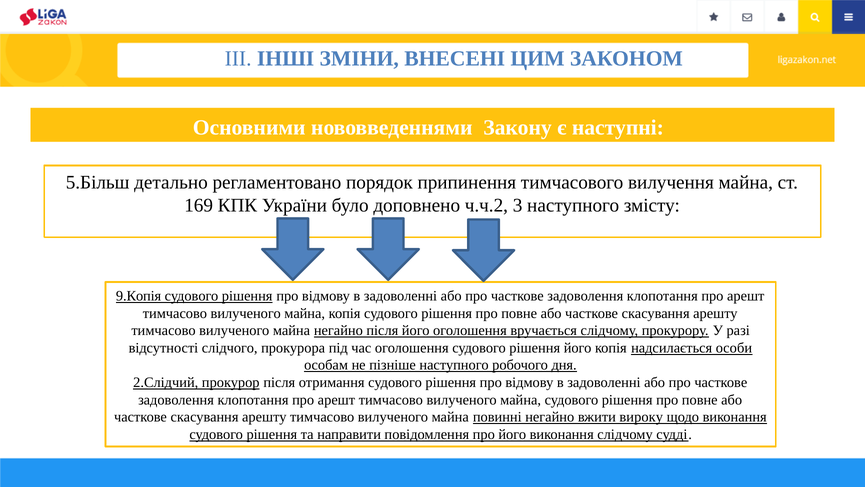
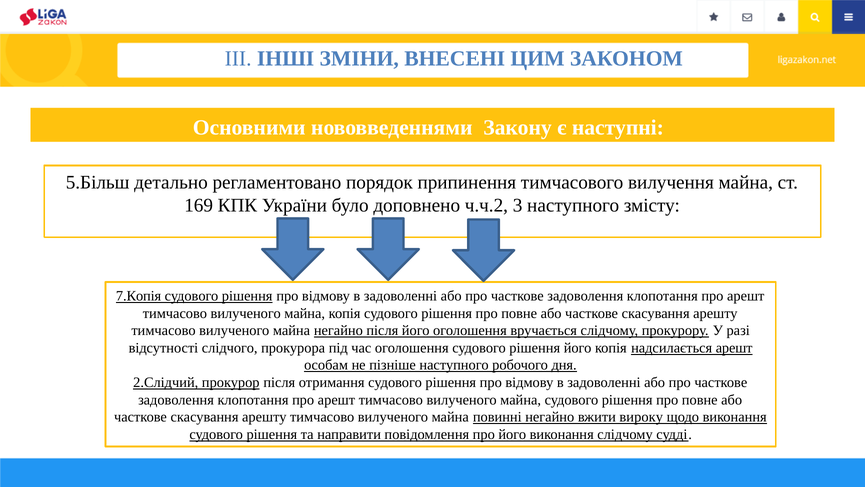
9.Копія: 9.Копія -> 7.Копія
надсилається особи: особи -> арешт
